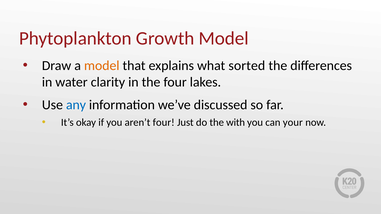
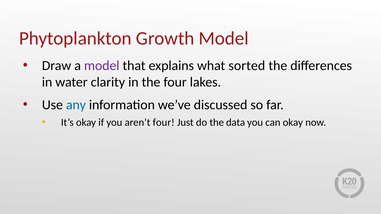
model at (102, 66) colour: orange -> purple
with: with -> data
can your: your -> okay
